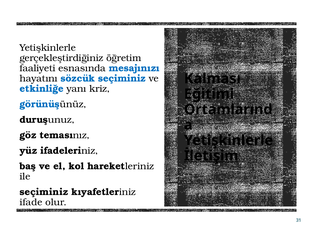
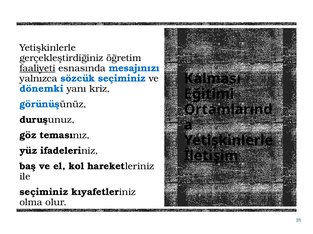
faaliyeti underline: none -> present
hayatını: hayatını -> yalnızca
etkinliğe: etkinliğe -> dönemki
ifade: ifade -> olma
